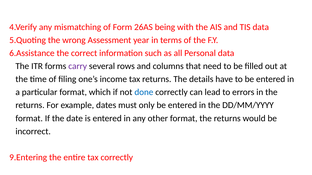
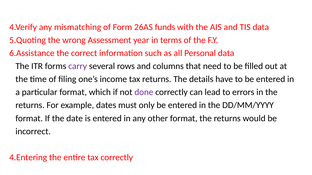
being: being -> funds
done colour: blue -> purple
9.Entering: 9.Entering -> 4.Entering
